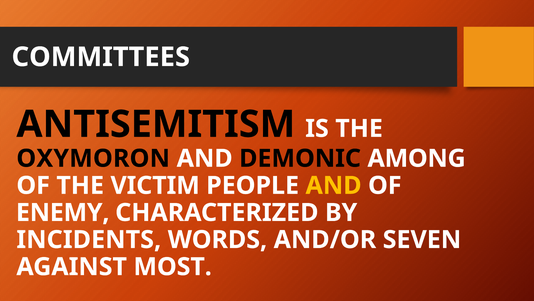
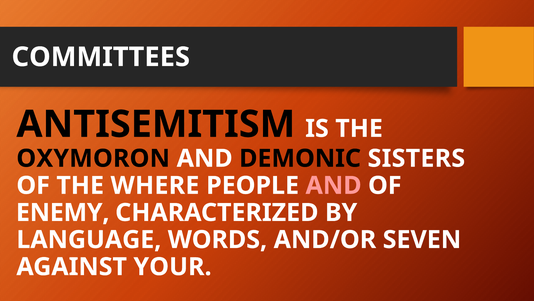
AMONG: AMONG -> SISTERS
VICTIM: VICTIM -> WHERE
AND at (334, 185) colour: yellow -> pink
INCIDENTS: INCIDENTS -> LANGUAGE
MOST: MOST -> YOUR
